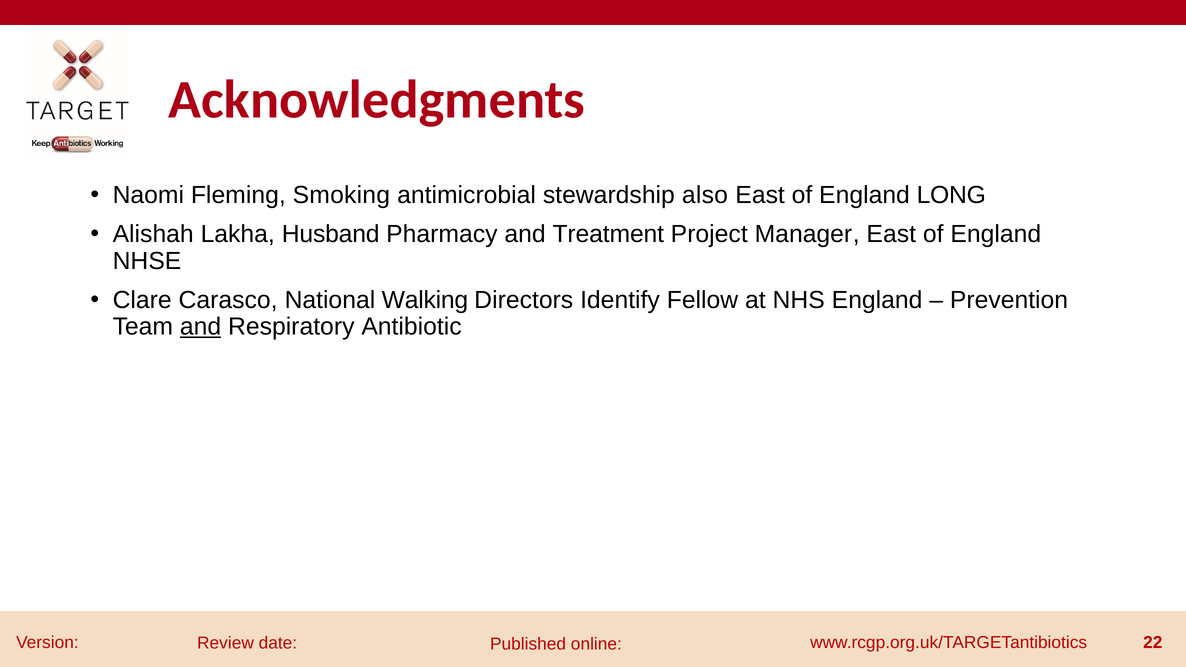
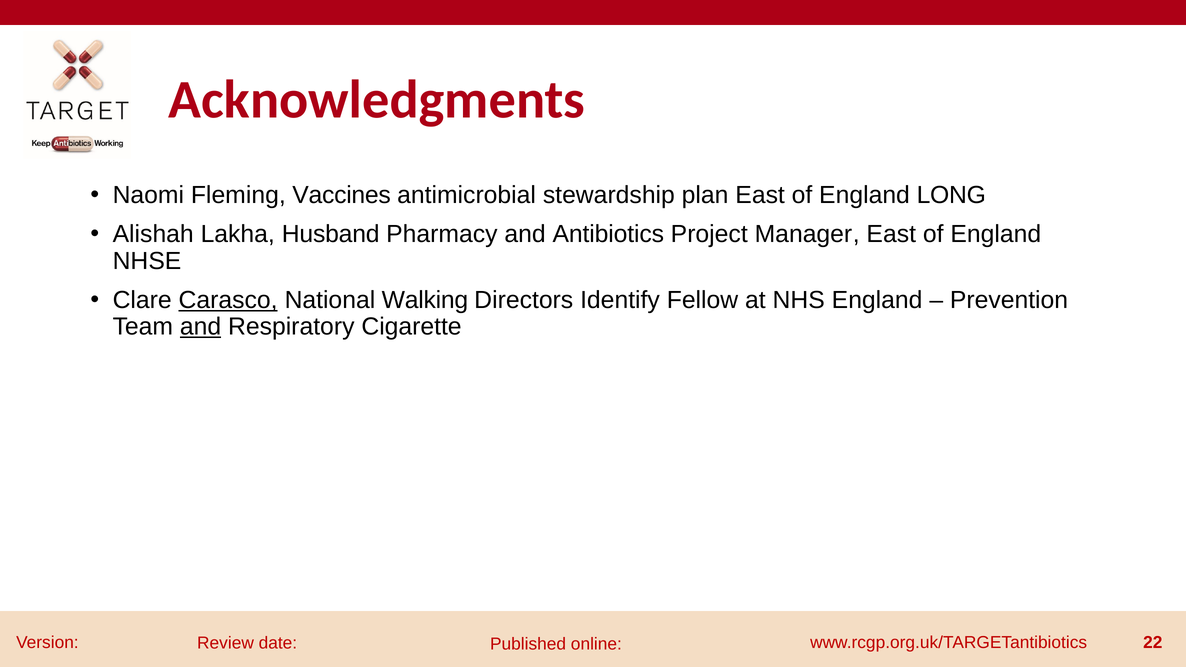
Smoking: Smoking -> Vaccines
also: also -> plan
Treatment: Treatment -> Antibiotics
Carasco underline: none -> present
Antibiotic: Antibiotic -> Cigarette
